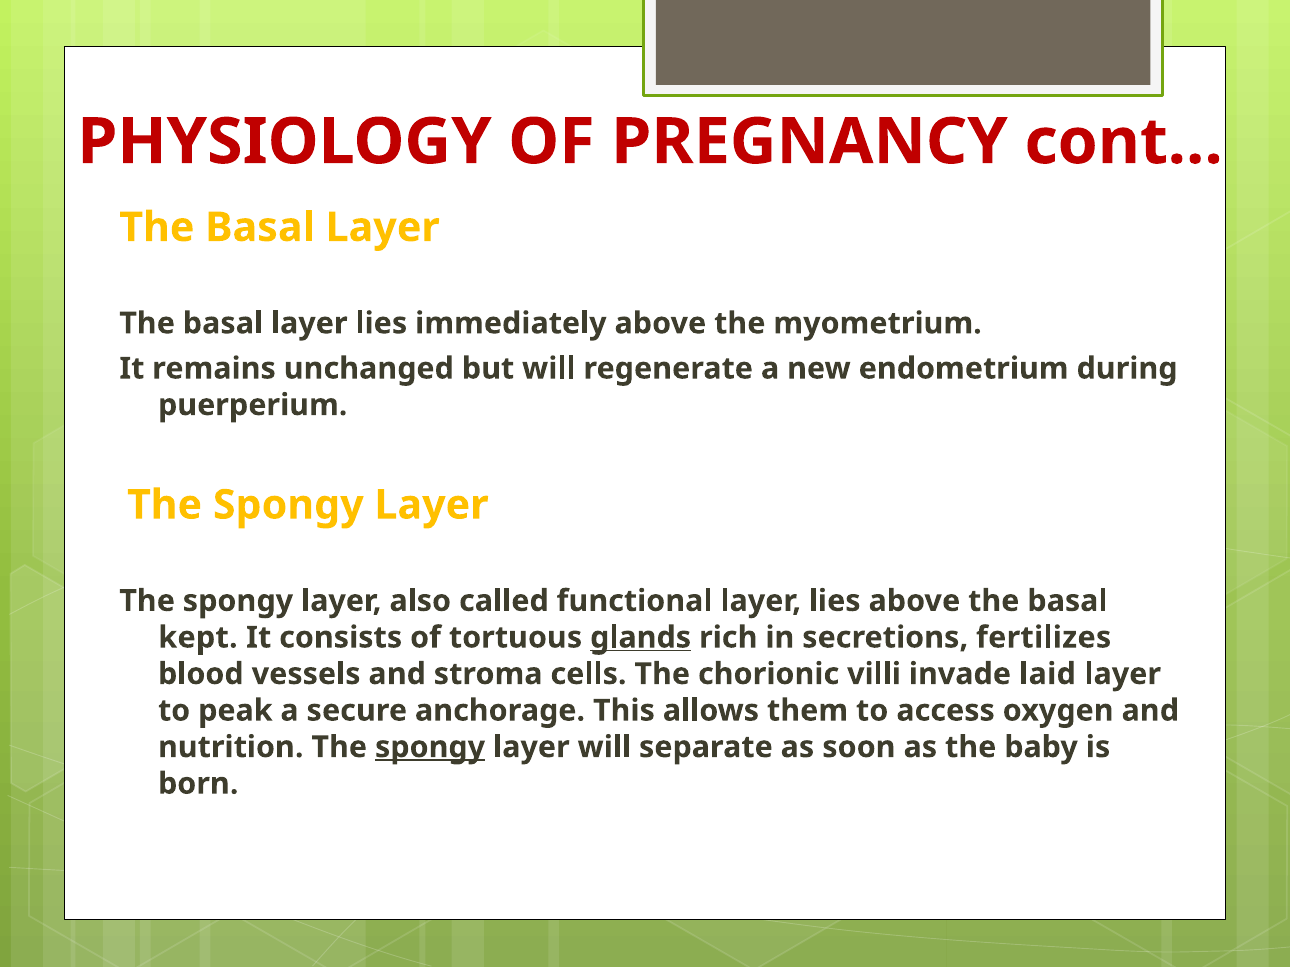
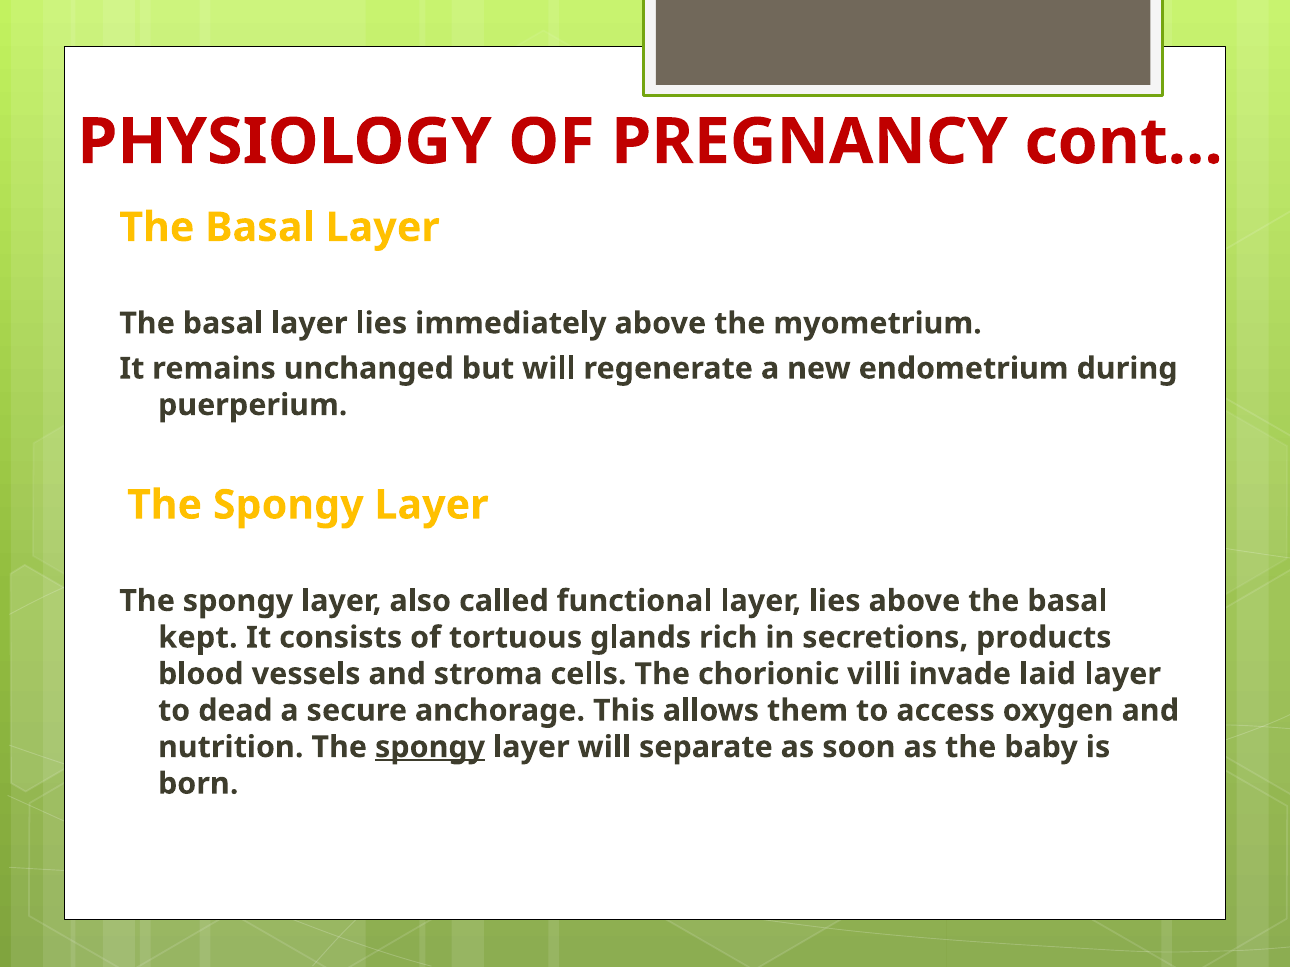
glands underline: present -> none
fertilizes: fertilizes -> products
peak: peak -> dead
